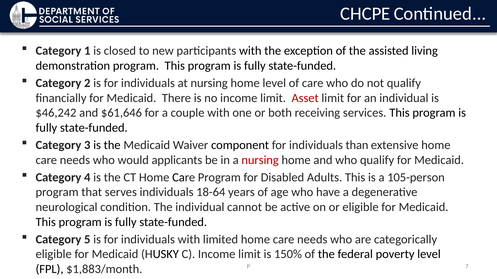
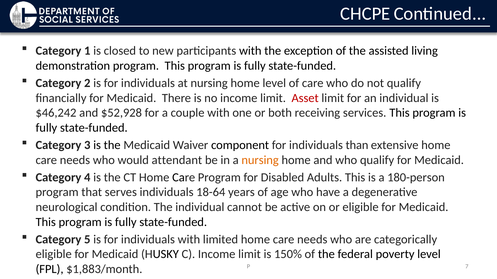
$61,646: $61,646 -> $52,928
applicants: applicants -> attendant
nursing at (260, 160) colour: red -> orange
105-person: 105-person -> 180-person
